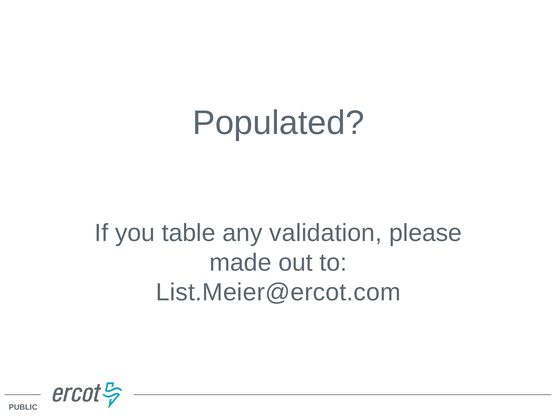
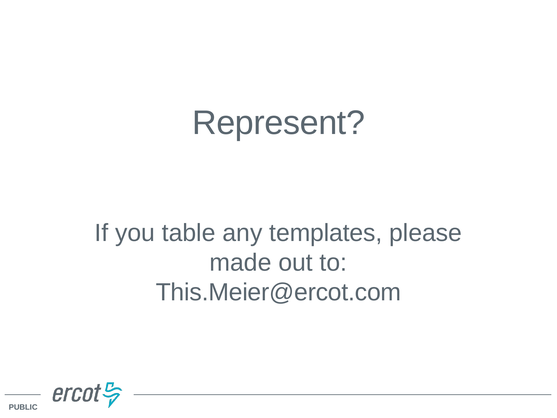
Populated: Populated -> Represent
validation: validation -> templates
List.Meier@ercot.com: List.Meier@ercot.com -> This.Meier@ercot.com
